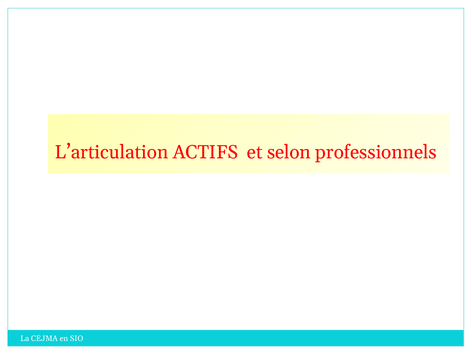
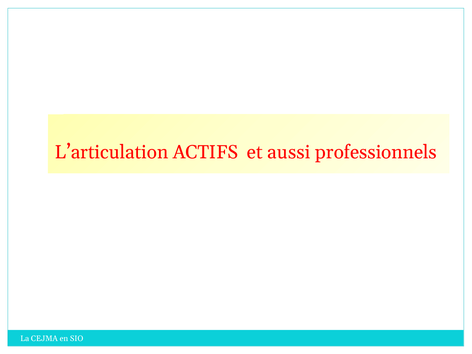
selon: selon -> aussi
